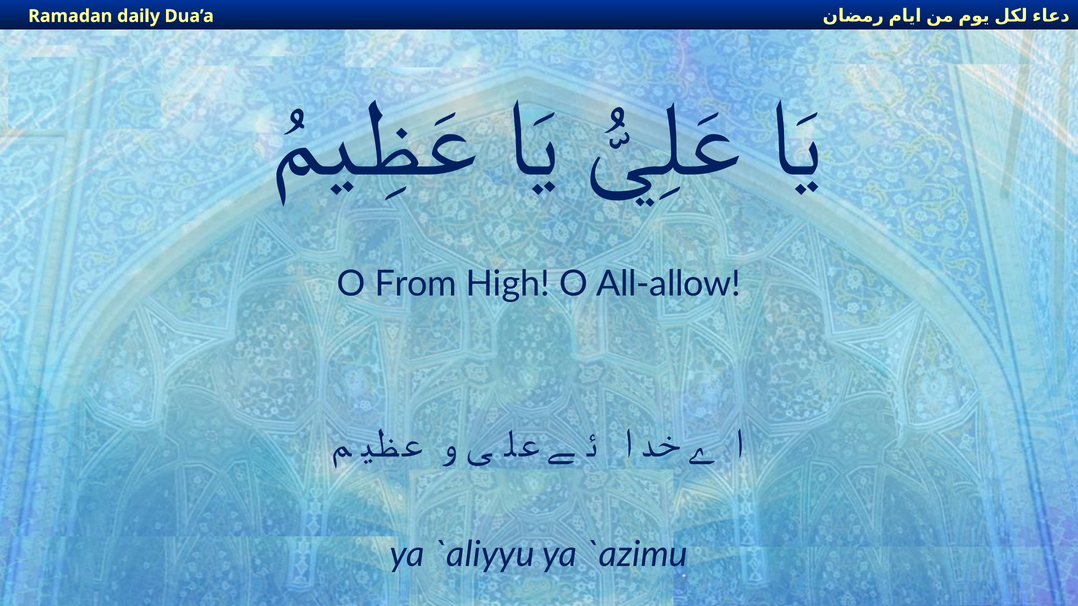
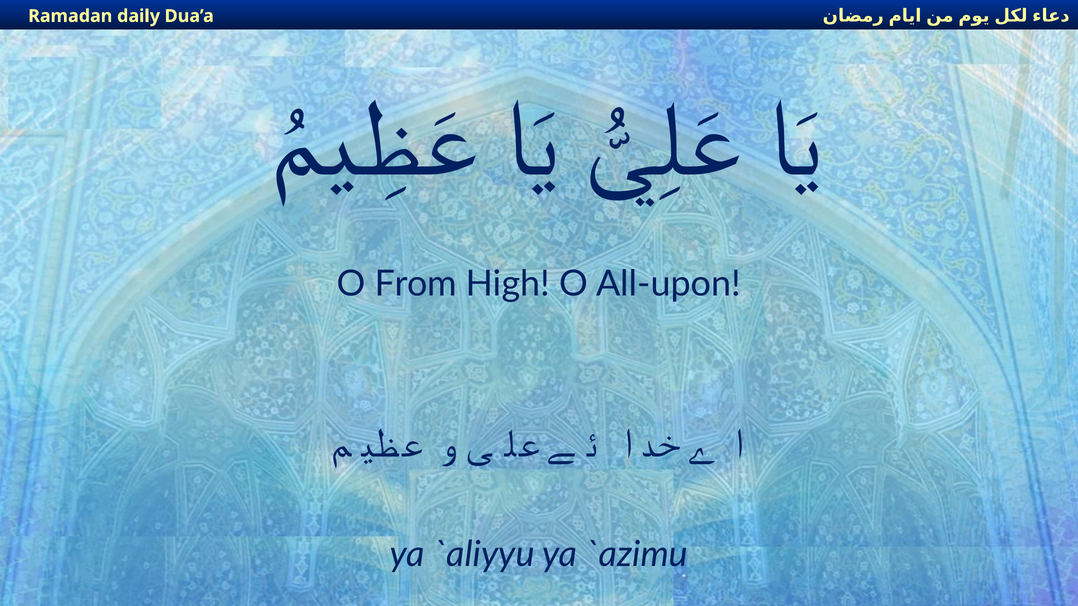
All-allow: All-allow -> All-upon
